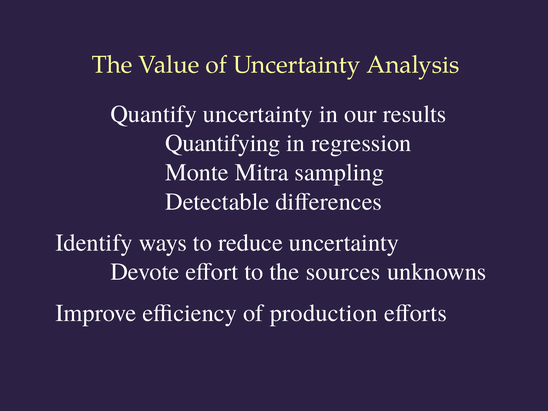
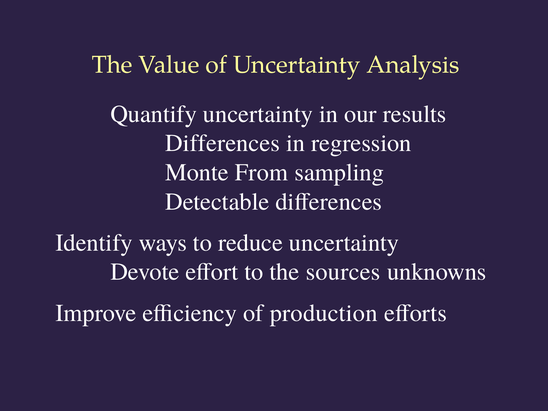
Quantifying at (223, 143): Quantifying -> Differences
Mitra: Mitra -> From
